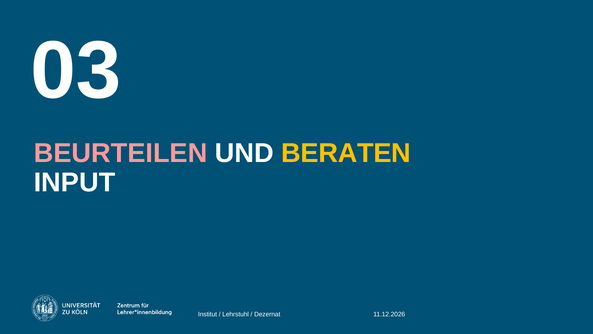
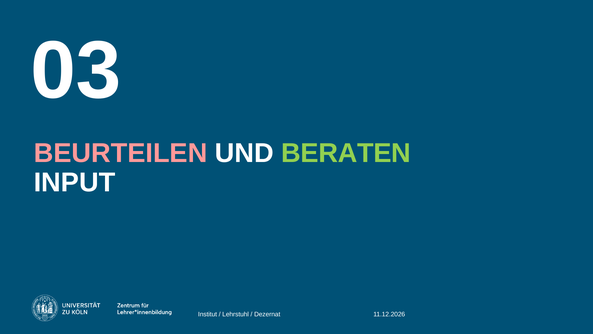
BERATEN colour: yellow -> light green
